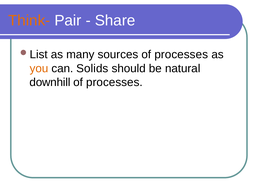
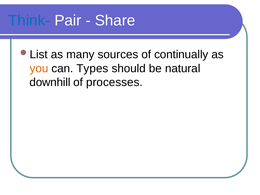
Think- colour: orange -> blue
sources of processes: processes -> continually
Solids: Solids -> Types
